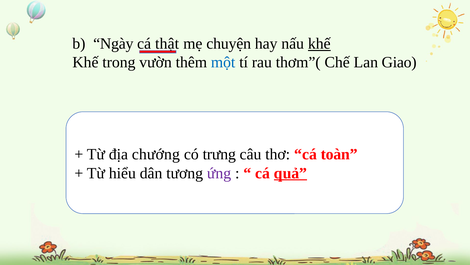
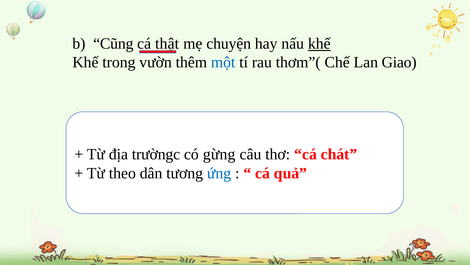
Ngày: Ngày -> Cũng
chướng: chướng -> trườngc
trưng: trưng -> gừng
toàn: toàn -> chát
hiểu: hiểu -> theo
ứng colour: purple -> blue
quả underline: present -> none
